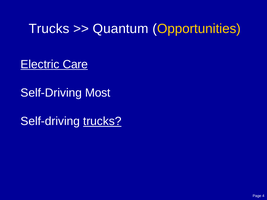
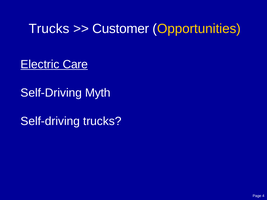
Quantum: Quantum -> Customer
Most: Most -> Myth
trucks at (102, 121) underline: present -> none
